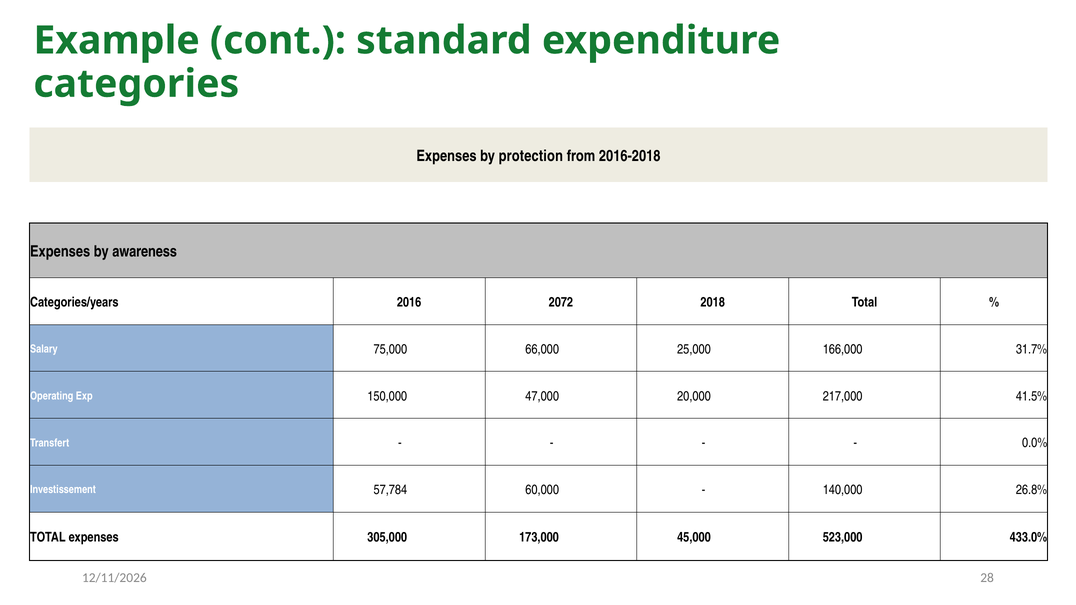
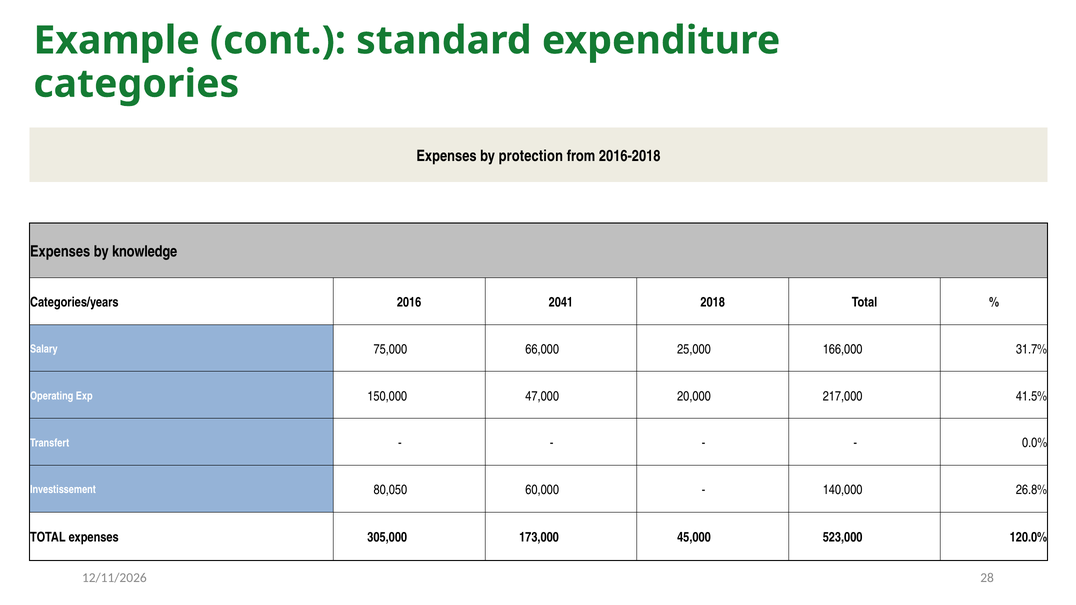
awareness: awareness -> knowledge
2072: 2072 -> 2041
57,784: 57,784 -> 80,050
433.0%: 433.0% -> 120.0%
